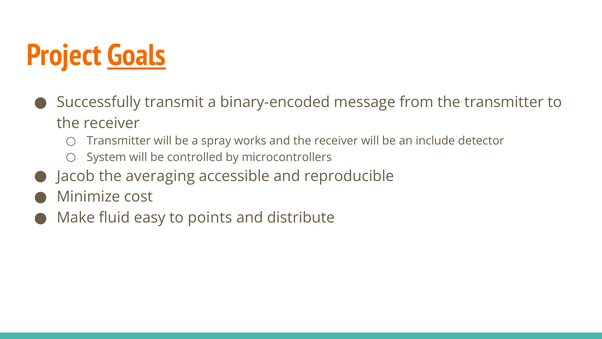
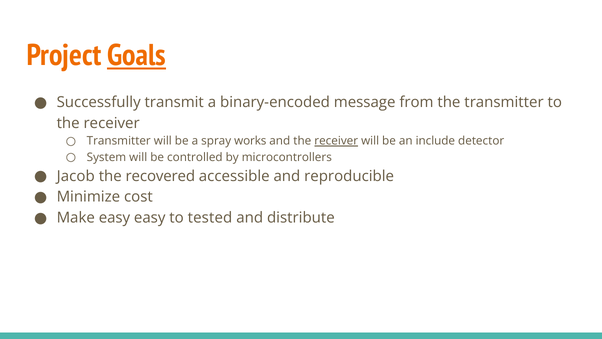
receiver at (336, 141) underline: none -> present
averaging: averaging -> recovered
Make fluid: fluid -> easy
points: points -> tested
